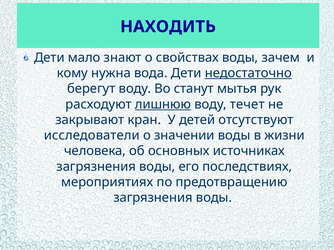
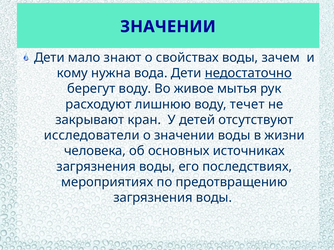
НАХОДИТЬ at (168, 27): НАХОДИТЬ -> ЗНАЧЕНИИ
станут: станут -> живое
лишнюю underline: present -> none
